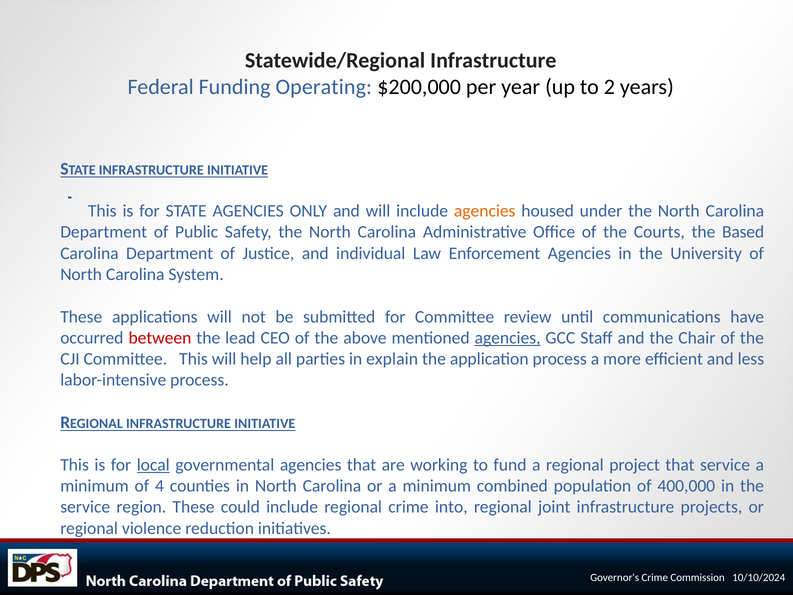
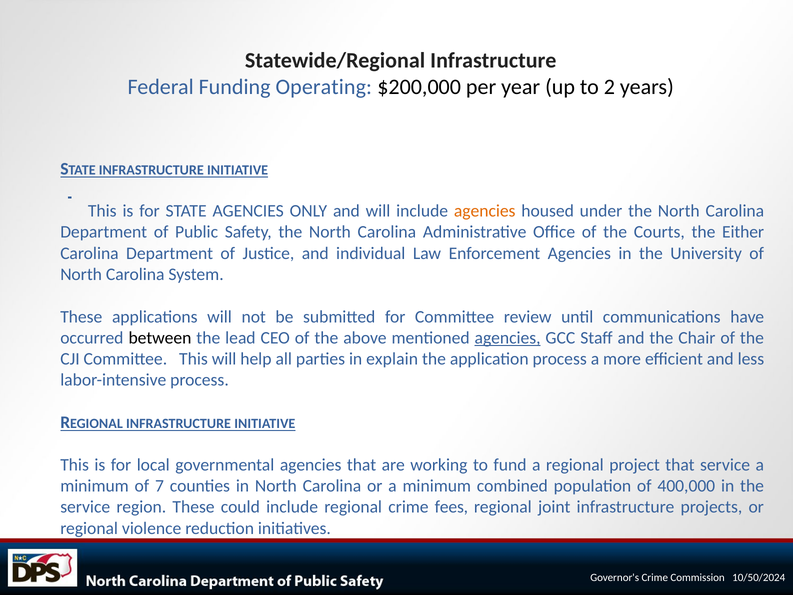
Based: Based -> Either
between colour: red -> black
local underline: present -> none
4: 4 -> 7
into: into -> fees
10/10/2024: 10/10/2024 -> 10/50/2024
